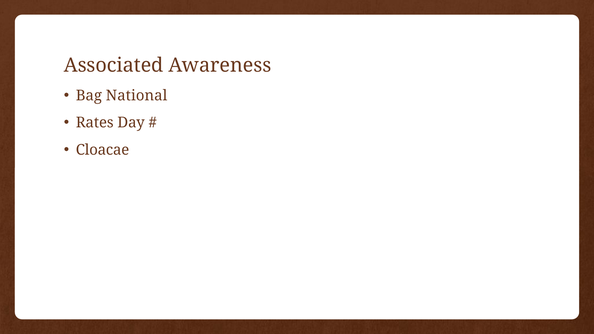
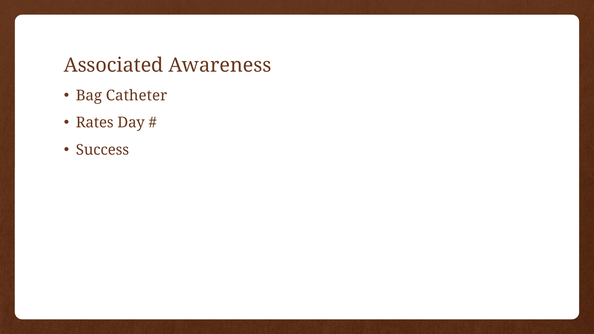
National: National -> Catheter
Cloacae: Cloacae -> Success
